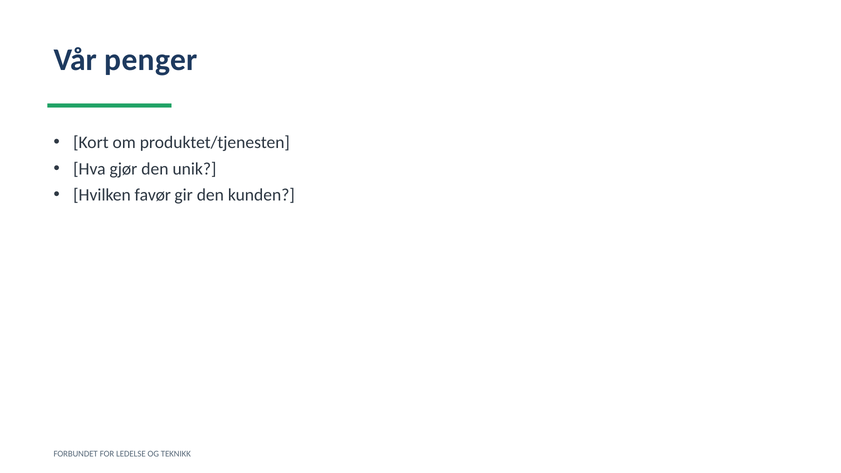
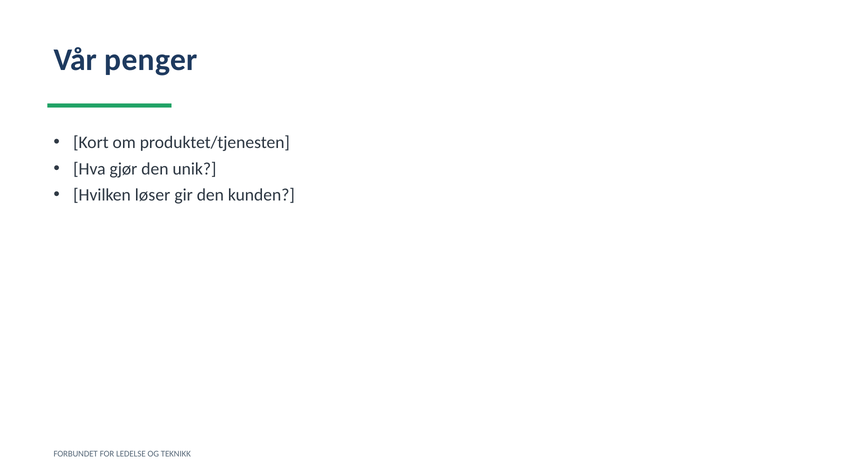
favør: favør -> løser
